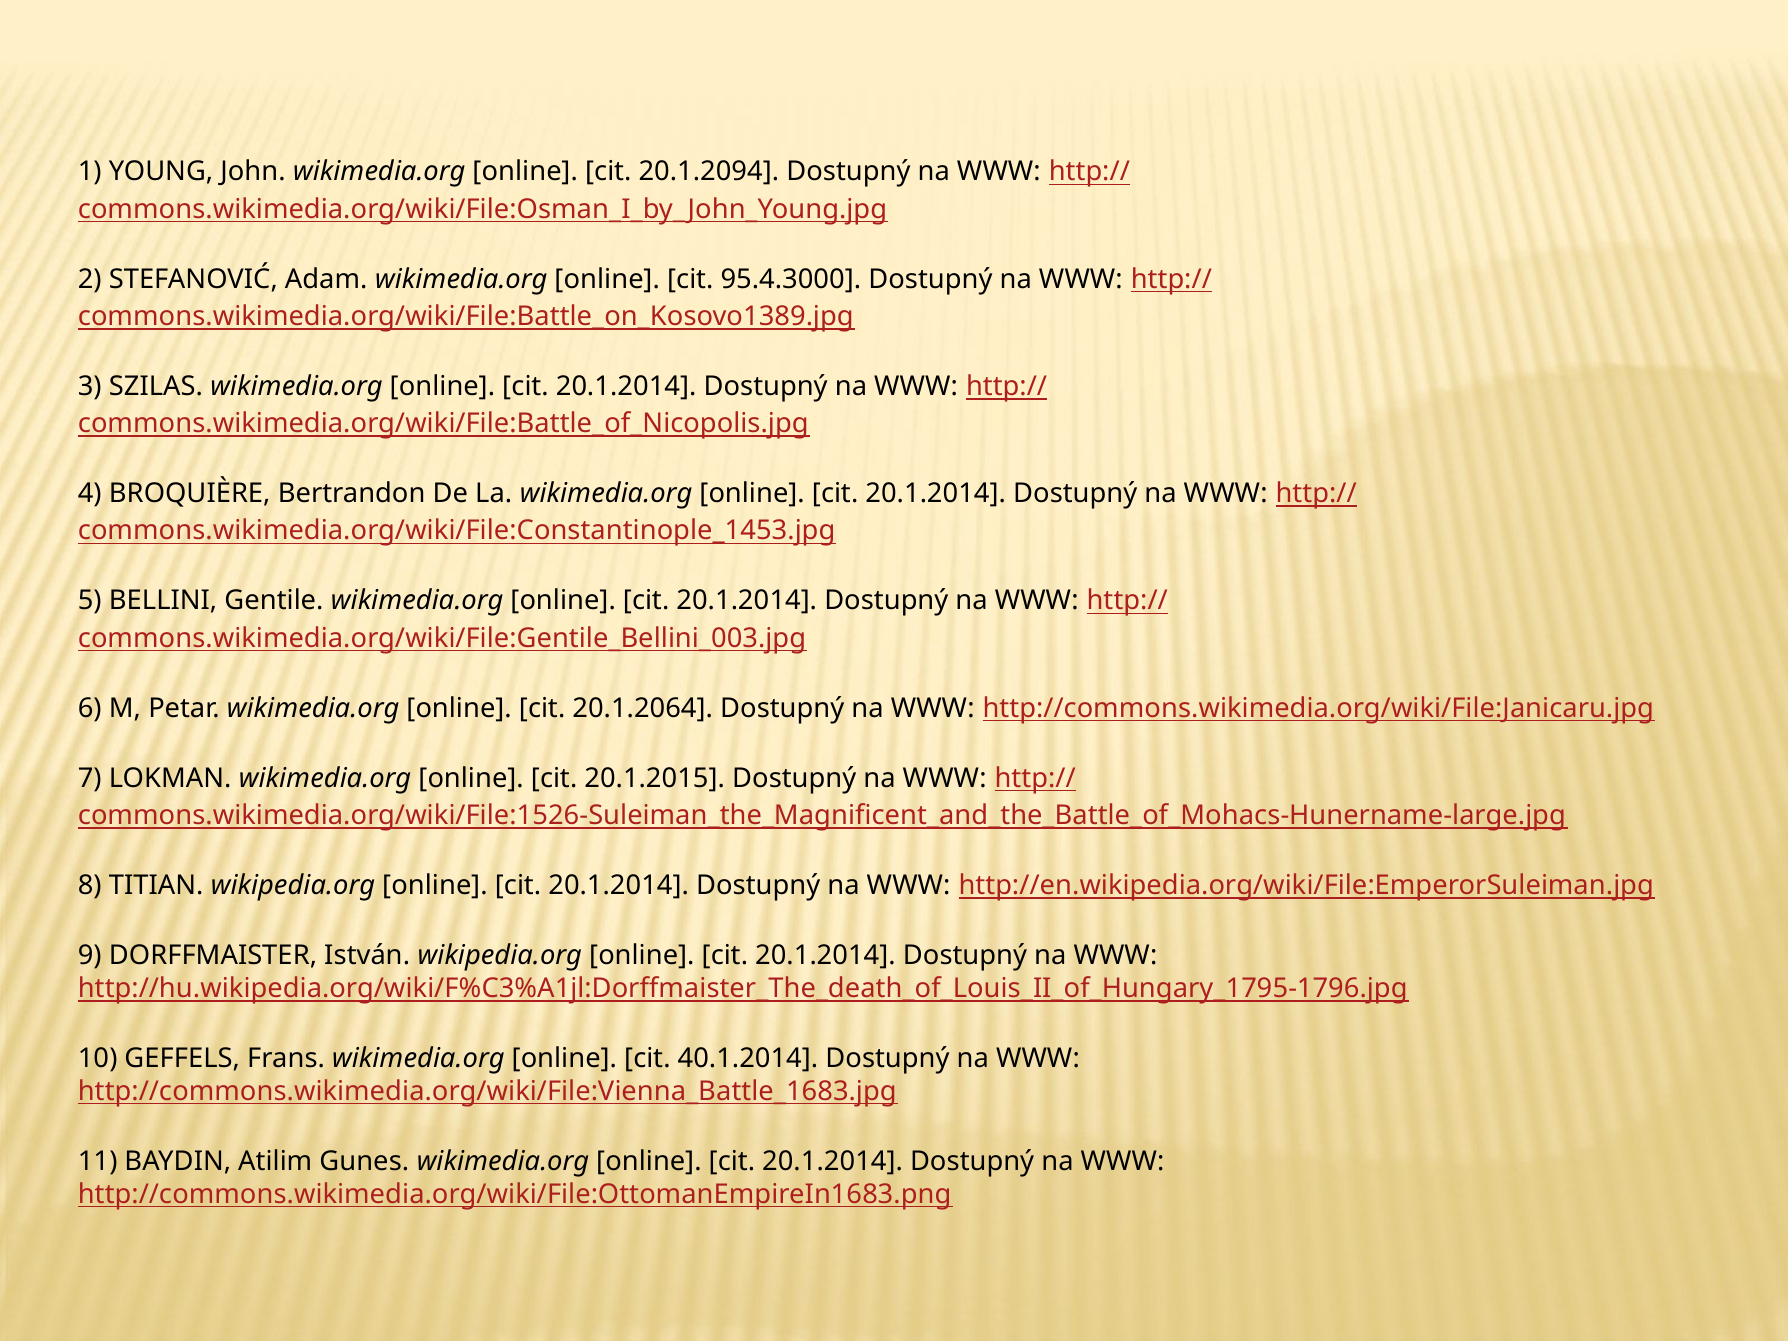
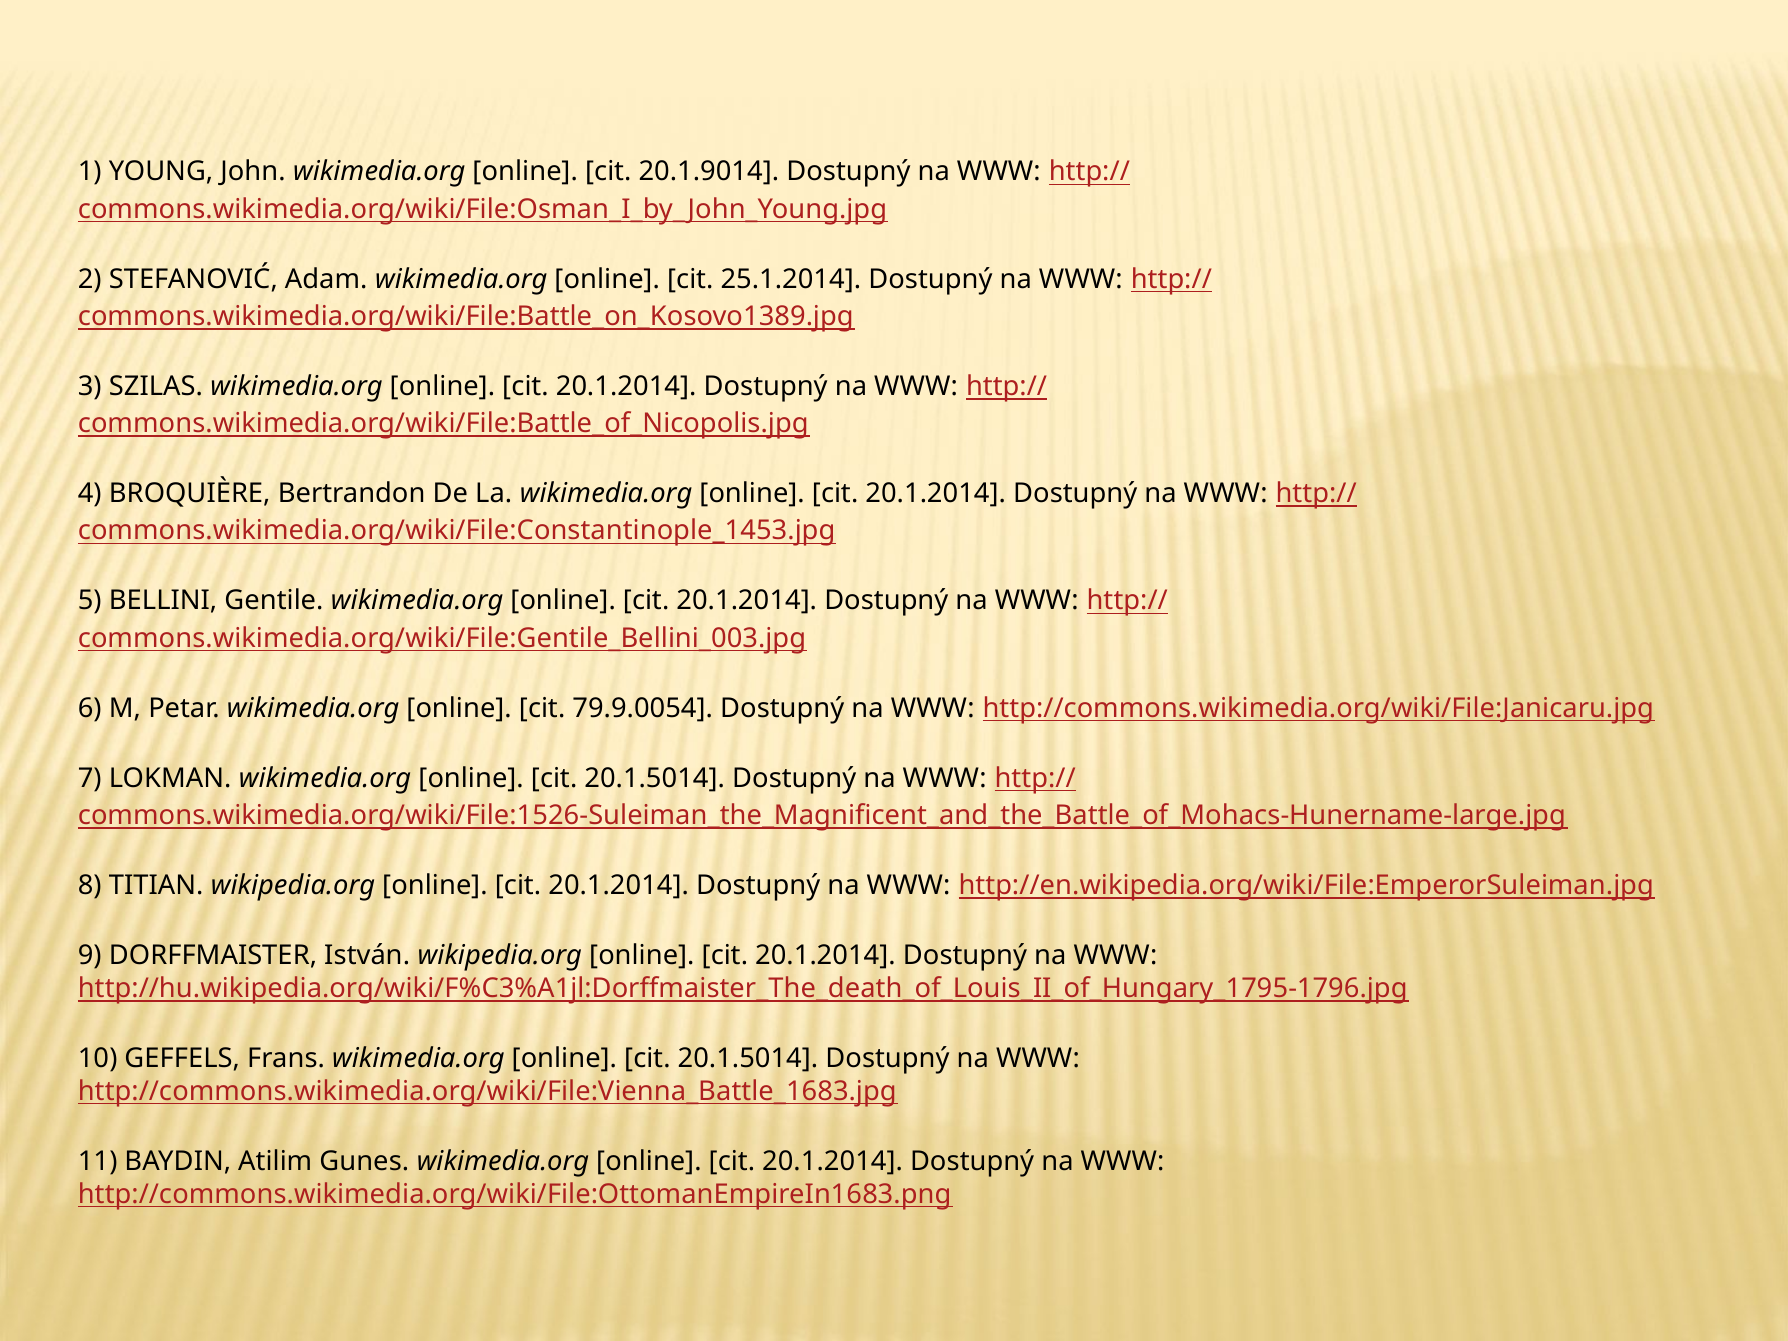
20.1.2094: 20.1.2094 -> 20.1.9014
95.4.3000: 95.4.3000 -> 25.1.2014
20.1.2064: 20.1.2064 -> 79.9.0054
20.1.2015 at (655, 778): 20.1.2015 -> 20.1.5014
40.1.2014 at (748, 1058): 40.1.2014 -> 20.1.5014
